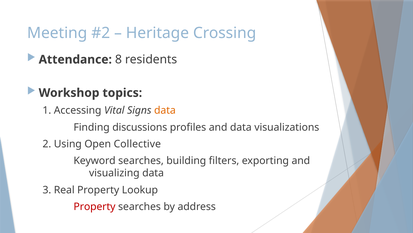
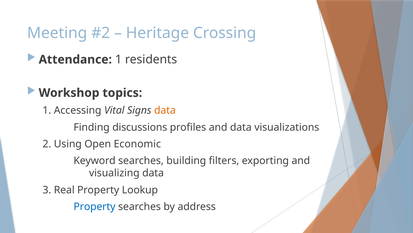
Attendance 8: 8 -> 1
Collective: Collective -> Economic
Property at (95, 206) colour: red -> blue
